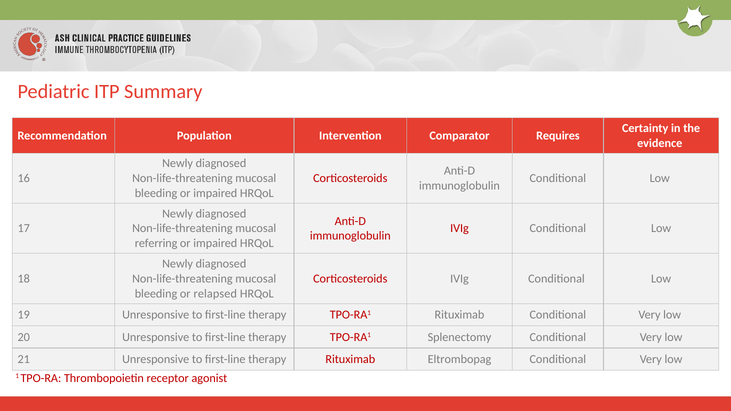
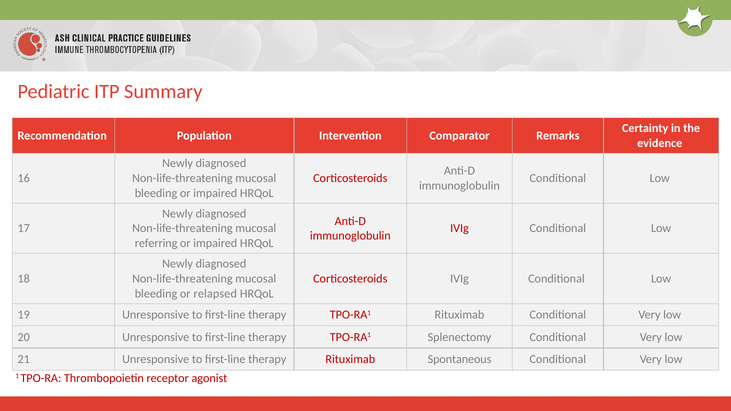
Requires: Requires -> Remarks
Eltrombopag: Eltrombopag -> Spontaneous
